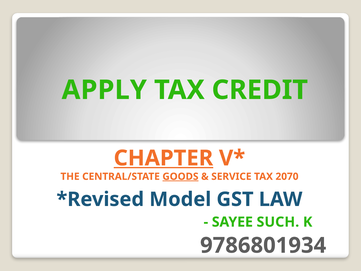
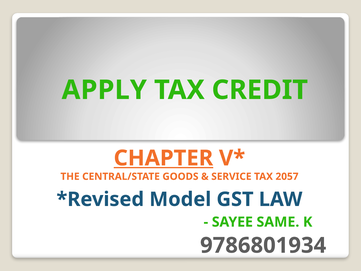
GOODS underline: present -> none
2070: 2070 -> 2057
SUCH: SUCH -> SAME
